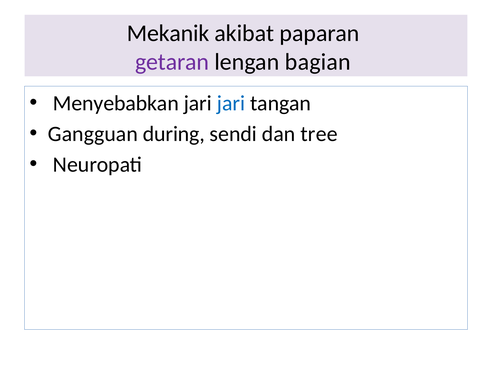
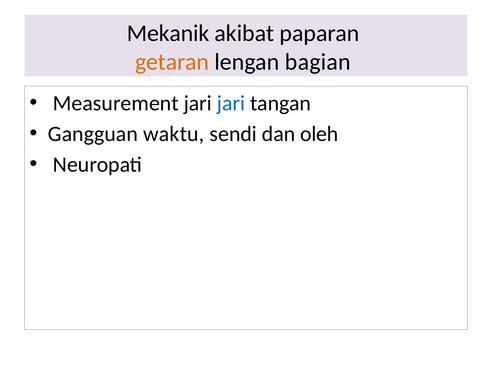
getaran colour: purple -> orange
Menyebabkan: Menyebabkan -> Measurement
during: during -> waktu
tree: tree -> oleh
